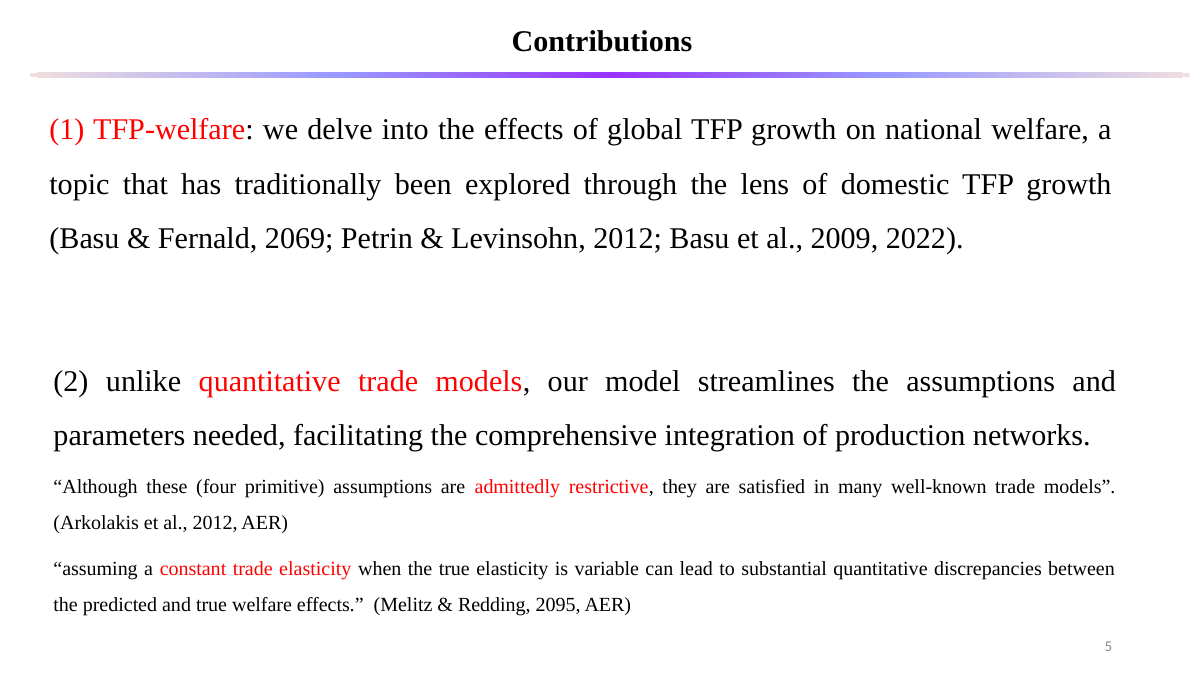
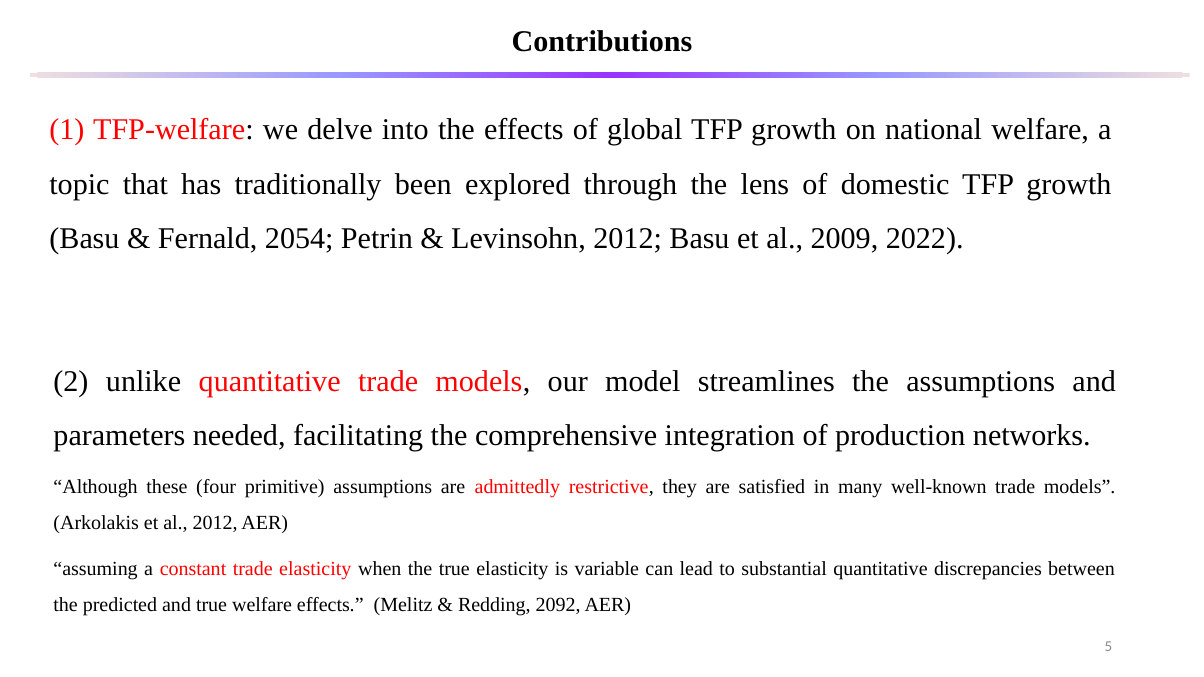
2069: 2069 -> 2054
2095: 2095 -> 2092
